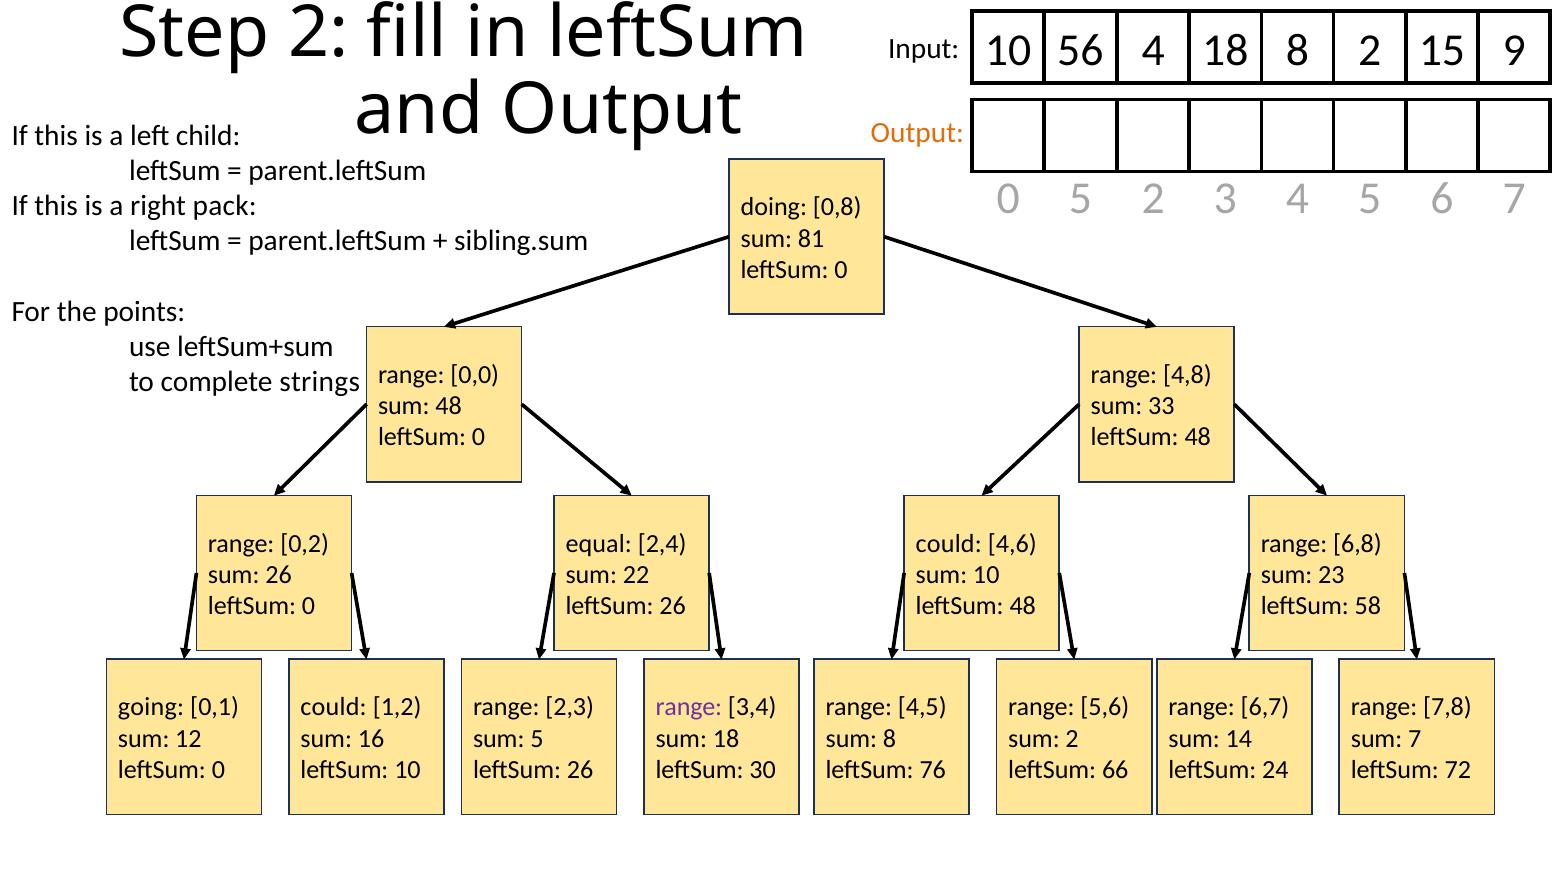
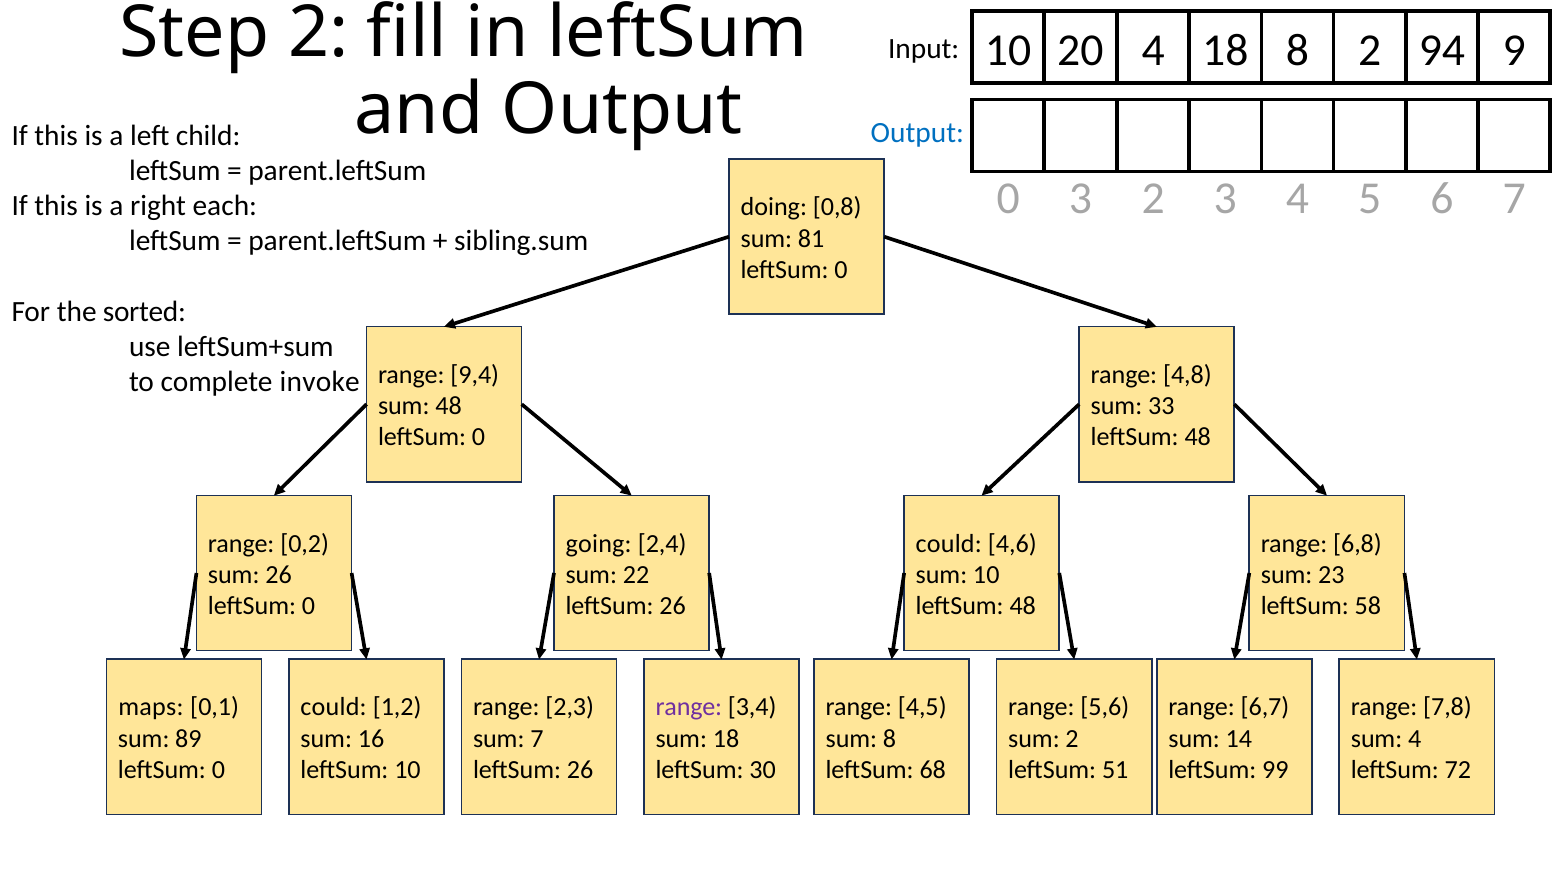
56: 56 -> 20
15: 15 -> 94
Output at (917, 133) colour: orange -> blue
0 5: 5 -> 3
pack: pack -> each
points: points -> sorted
0,0: 0,0 -> 9,4
strings: strings -> invoke
equal: equal -> going
going: going -> maps
12: 12 -> 89
sum 5: 5 -> 7
sum 7: 7 -> 4
76: 76 -> 68
66: 66 -> 51
24: 24 -> 99
